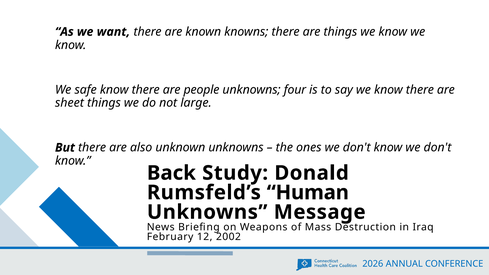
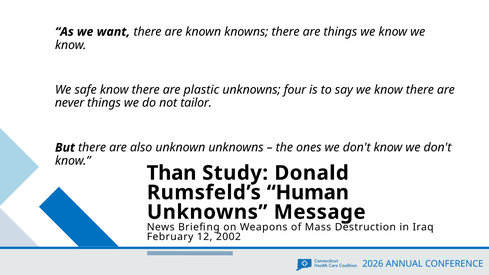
people: people -> plastic
sheet: sheet -> never
large: large -> tailor
Back: Back -> Than
